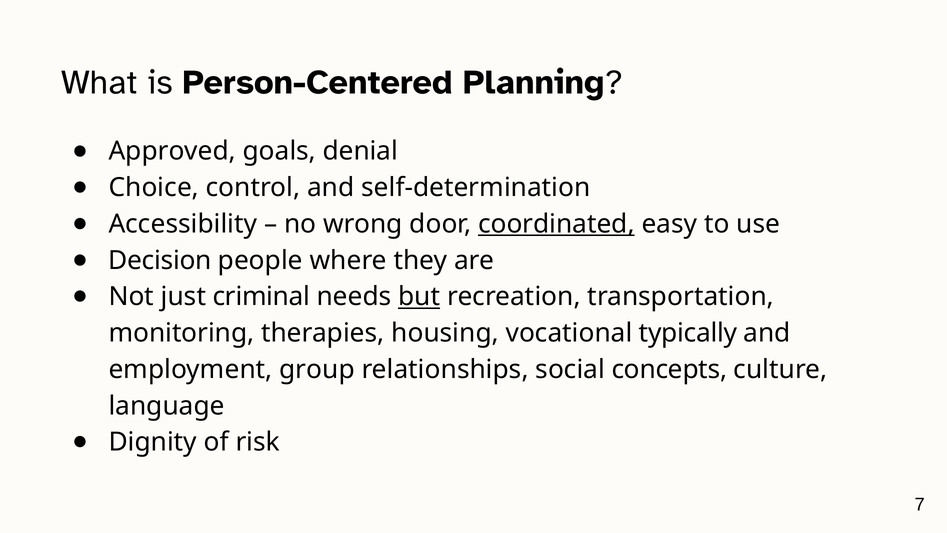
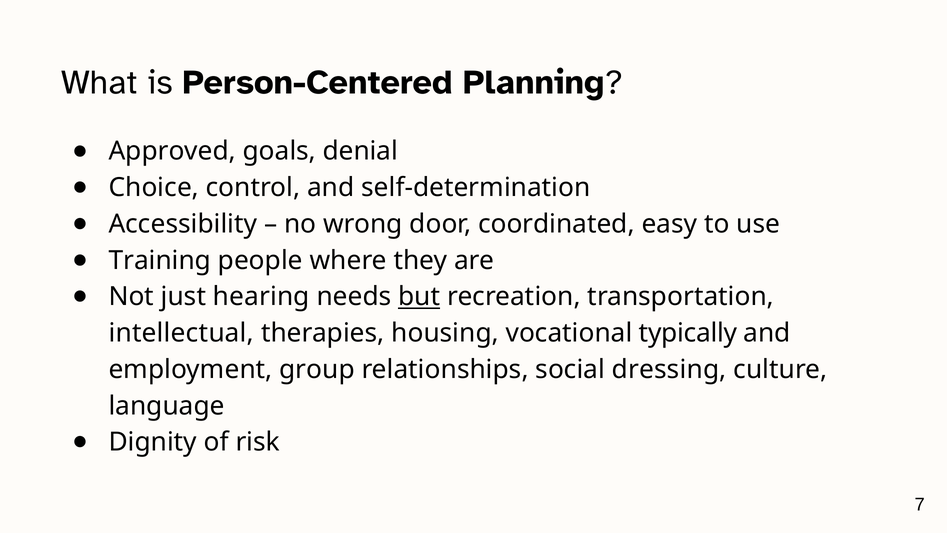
coordinated underline: present -> none
Decision: Decision -> Training
criminal: criminal -> hearing
monitoring: monitoring -> intellectual
concepts: concepts -> dressing
